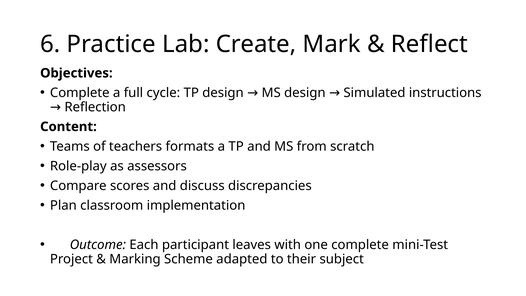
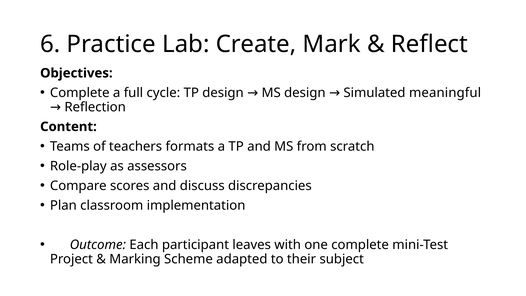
instructions: instructions -> meaningful
